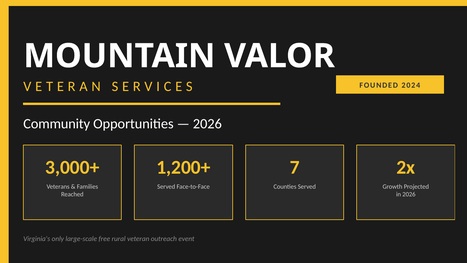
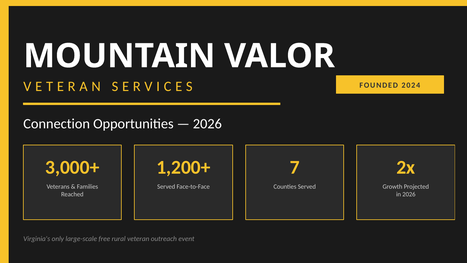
Community: Community -> Connection
